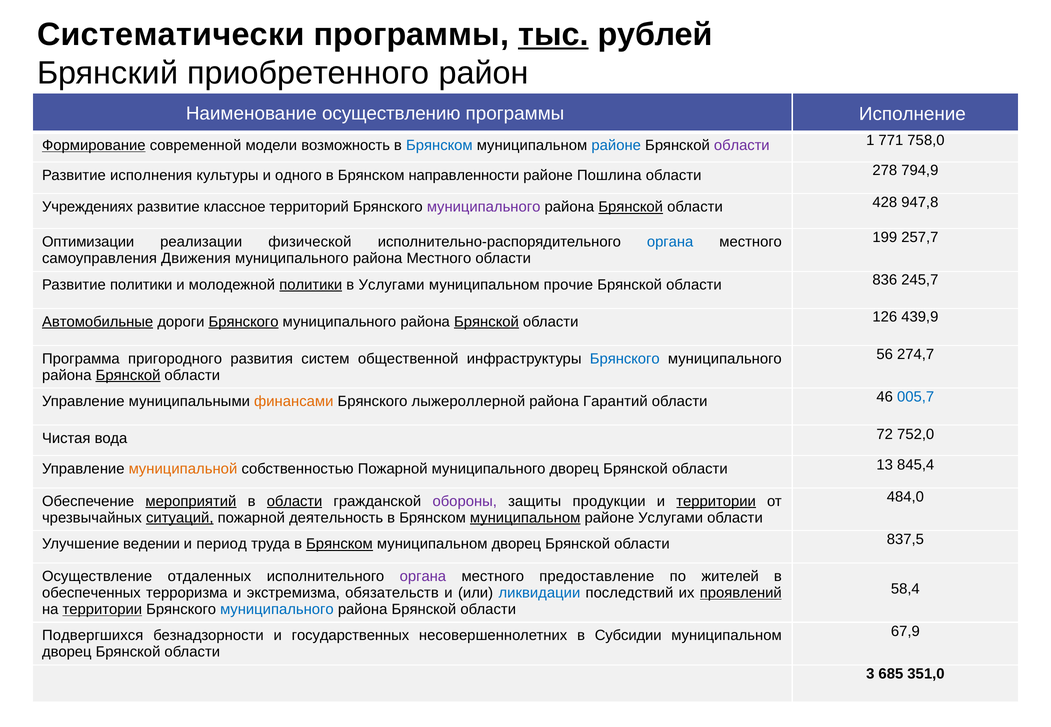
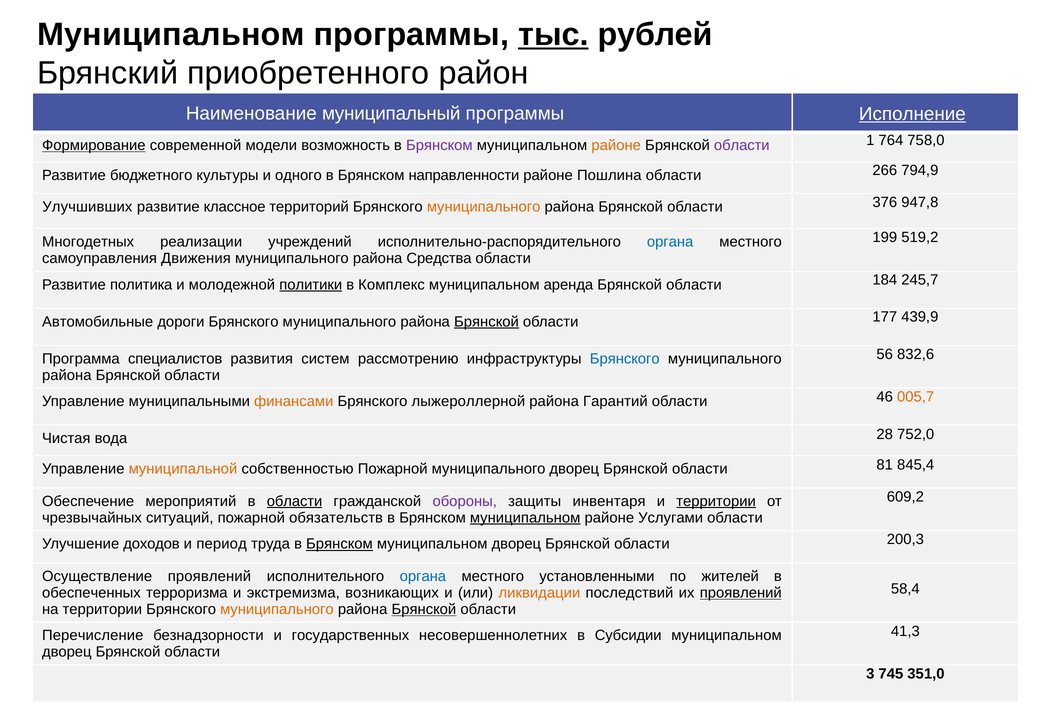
Систематически at (171, 35): Систематически -> Муниципальном
осуществлению: осуществлению -> муниципальный
Исполнение underline: none -> present
Брянском at (439, 146) colour: blue -> purple
районе at (616, 146) colour: blue -> orange
771: 771 -> 764
исполнения: исполнения -> бюджетного
278: 278 -> 266
Учреждениях: Учреждениях -> Улучшивших
муниципального at (484, 207) colour: purple -> orange
Брянской at (631, 207) underline: present -> none
428: 428 -> 376
257,7: 257,7 -> 519,2
Оптимизации: Оптимизации -> Многодетных
физической: физической -> учреждений
района Местного: Местного -> Средства
Развитие политики: политики -> политика
в Услугами: Услугами -> Комплекс
прочие: прочие -> аренда
836: 836 -> 184
Автомобильные underline: present -> none
Брянского at (244, 322) underline: present -> none
126: 126 -> 177
274,7: 274,7 -> 832,6
пригородного: пригородного -> специалистов
общественной: общественной -> рассмотрению
Брянской at (128, 376) underline: present -> none
005,7 colour: blue -> orange
72: 72 -> 28
13: 13 -> 81
484,0: 484,0 -> 609,2
мероприятий underline: present -> none
продукции: продукции -> инвентаря
ситуаций underline: present -> none
деятельность: деятельность -> обязательств
ведении: ведении -> доходов
837,5: 837,5 -> 200,3
Осуществление отдаленных: отдаленных -> проявлений
органа at (423, 577) colour: purple -> blue
предоставление: предоставление -> установленными
обязательств: обязательств -> возникающих
ликвидации colour: blue -> orange
территории at (102, 610) underline: present -> none
муниципального at (277, 610) colour: blue -> orange
Брянской at (424, 610) underline: none -> present
67,9: 67,9 -> 41,3
Подвергшихся: Подвергшихся -> Перечисление
685: 685 -> 745
